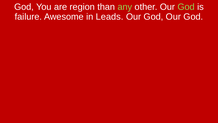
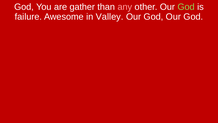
region: region -> gather
any colour: light green -> pink
Leads: Leads -> Valley
